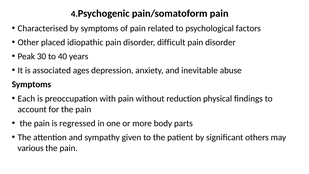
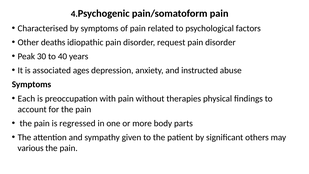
placed: placed -> deaths
difficult: difficult -> request
inevitable: inevitable -> instructed
reduction: reduction -> therapies
